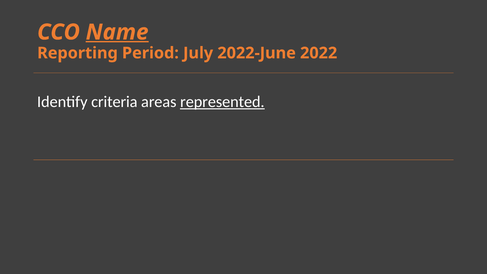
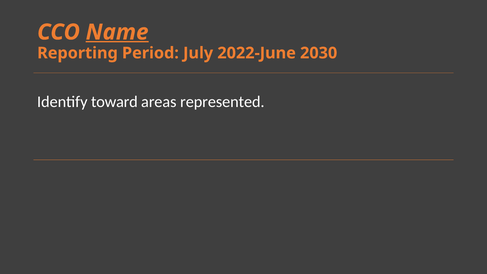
2022: 2022 -> 2030
criteria: criteria -> toward
represented underline: present -> none
